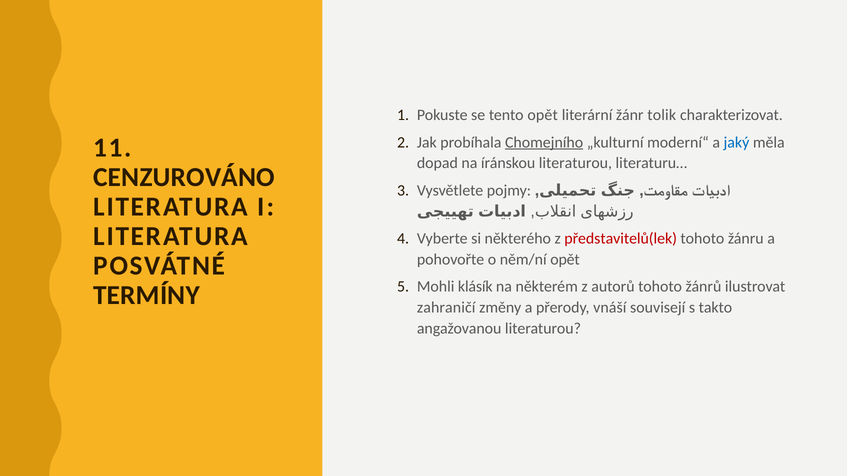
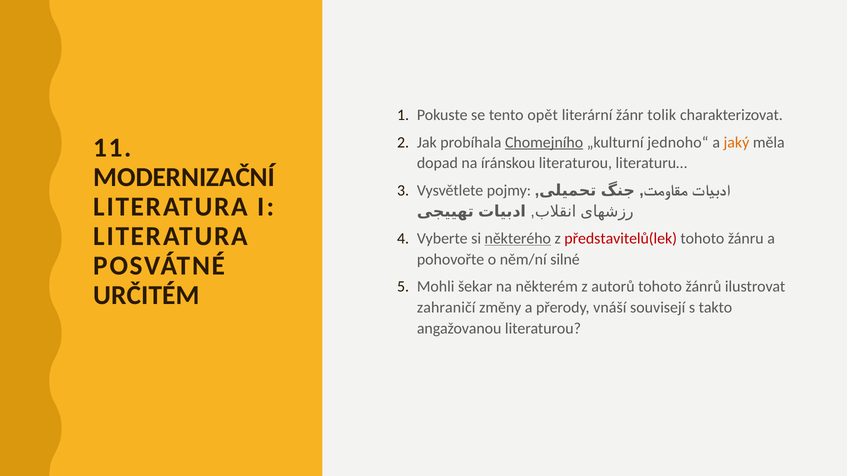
moderní“: moderní“ -> jednoho“
jaký colour: blue -> orange
CENZUROVÁNO: CENZUROVÁNO -> MODERNIZAČNÍ
některého underline: none -> present
něm/ní opět: opět -> silné
klásík: klásík -> šekar
TERMÍNY: TERMÍNY -> URČITÉM
